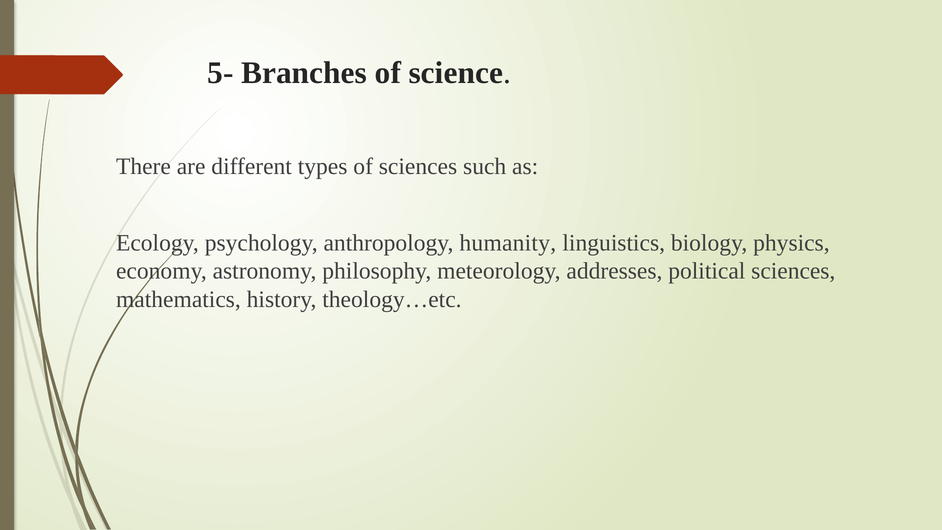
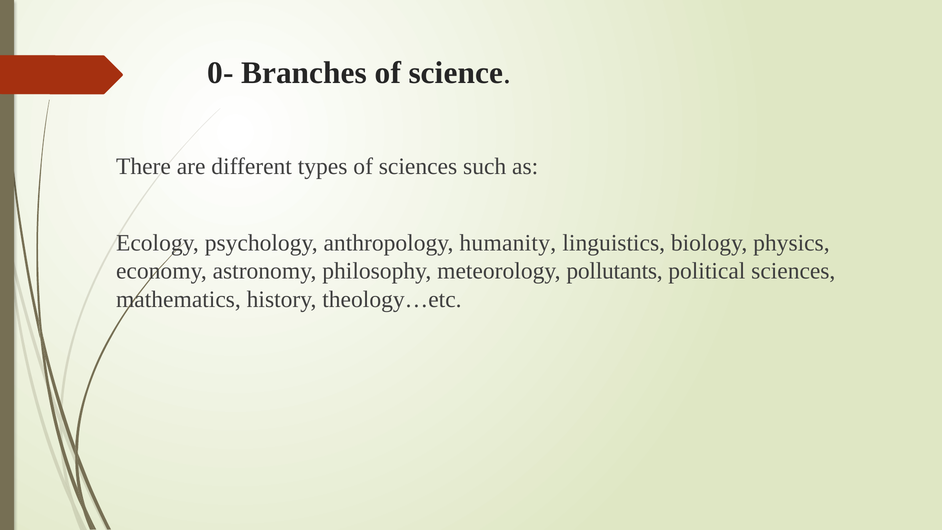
5-: 5- -> 0-
addresses: addresses -> pollutants
